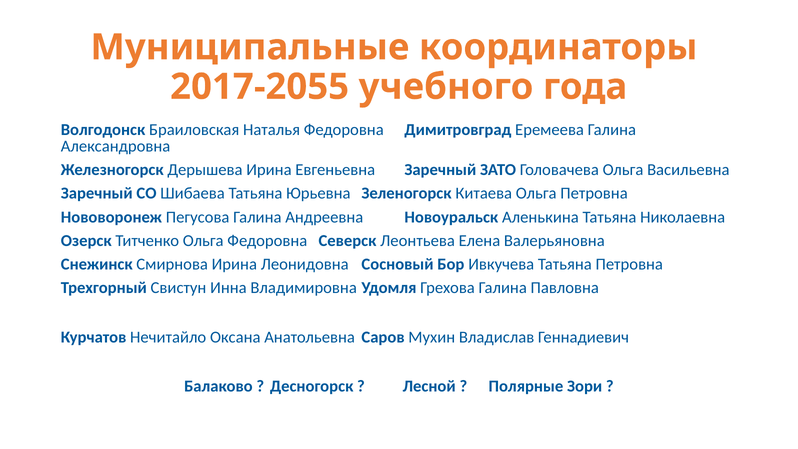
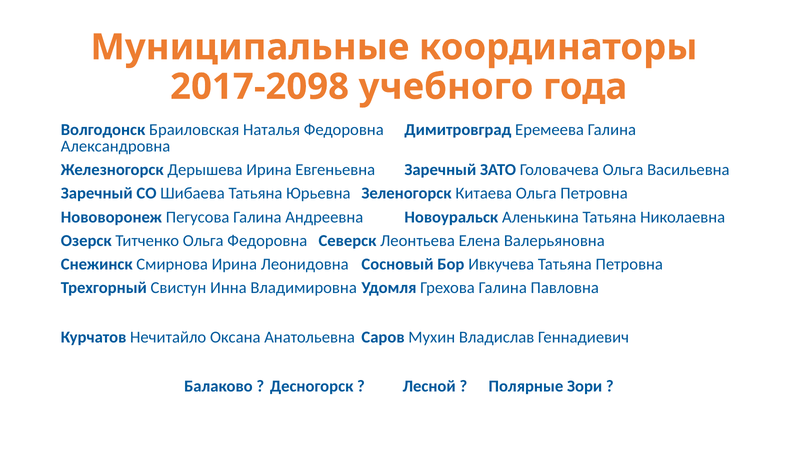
2017-2055: 2017-2055 -> 2017-2098
